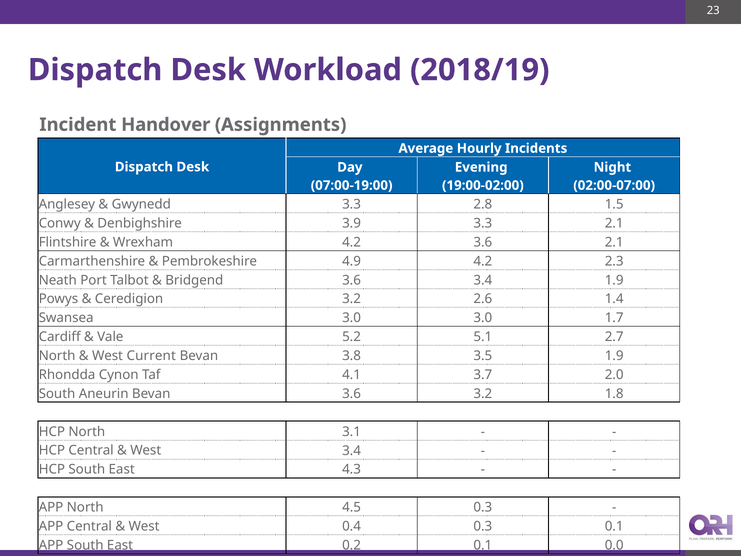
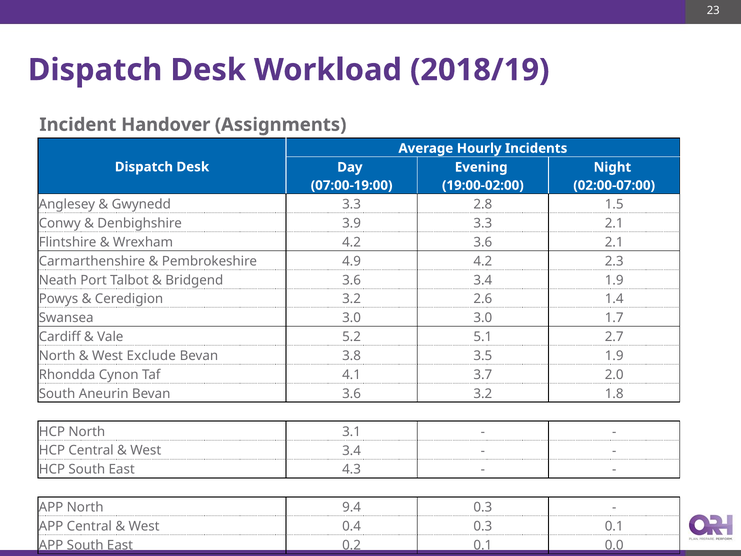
Current: Current -> Exclude
4.5: 4.5 -> 9.4
